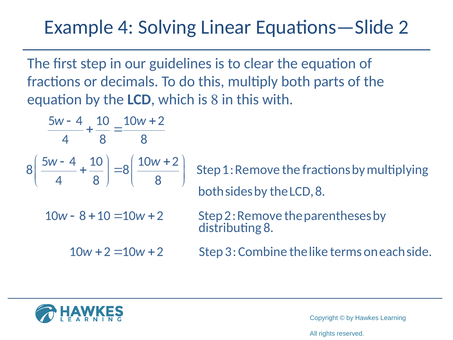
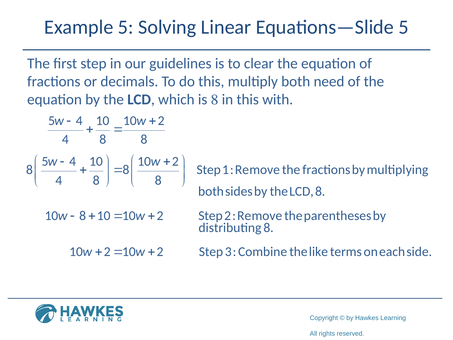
Example 4: 4 -> 5
Equations—Slide 2: 2 -> 5
parts: parts -> need
